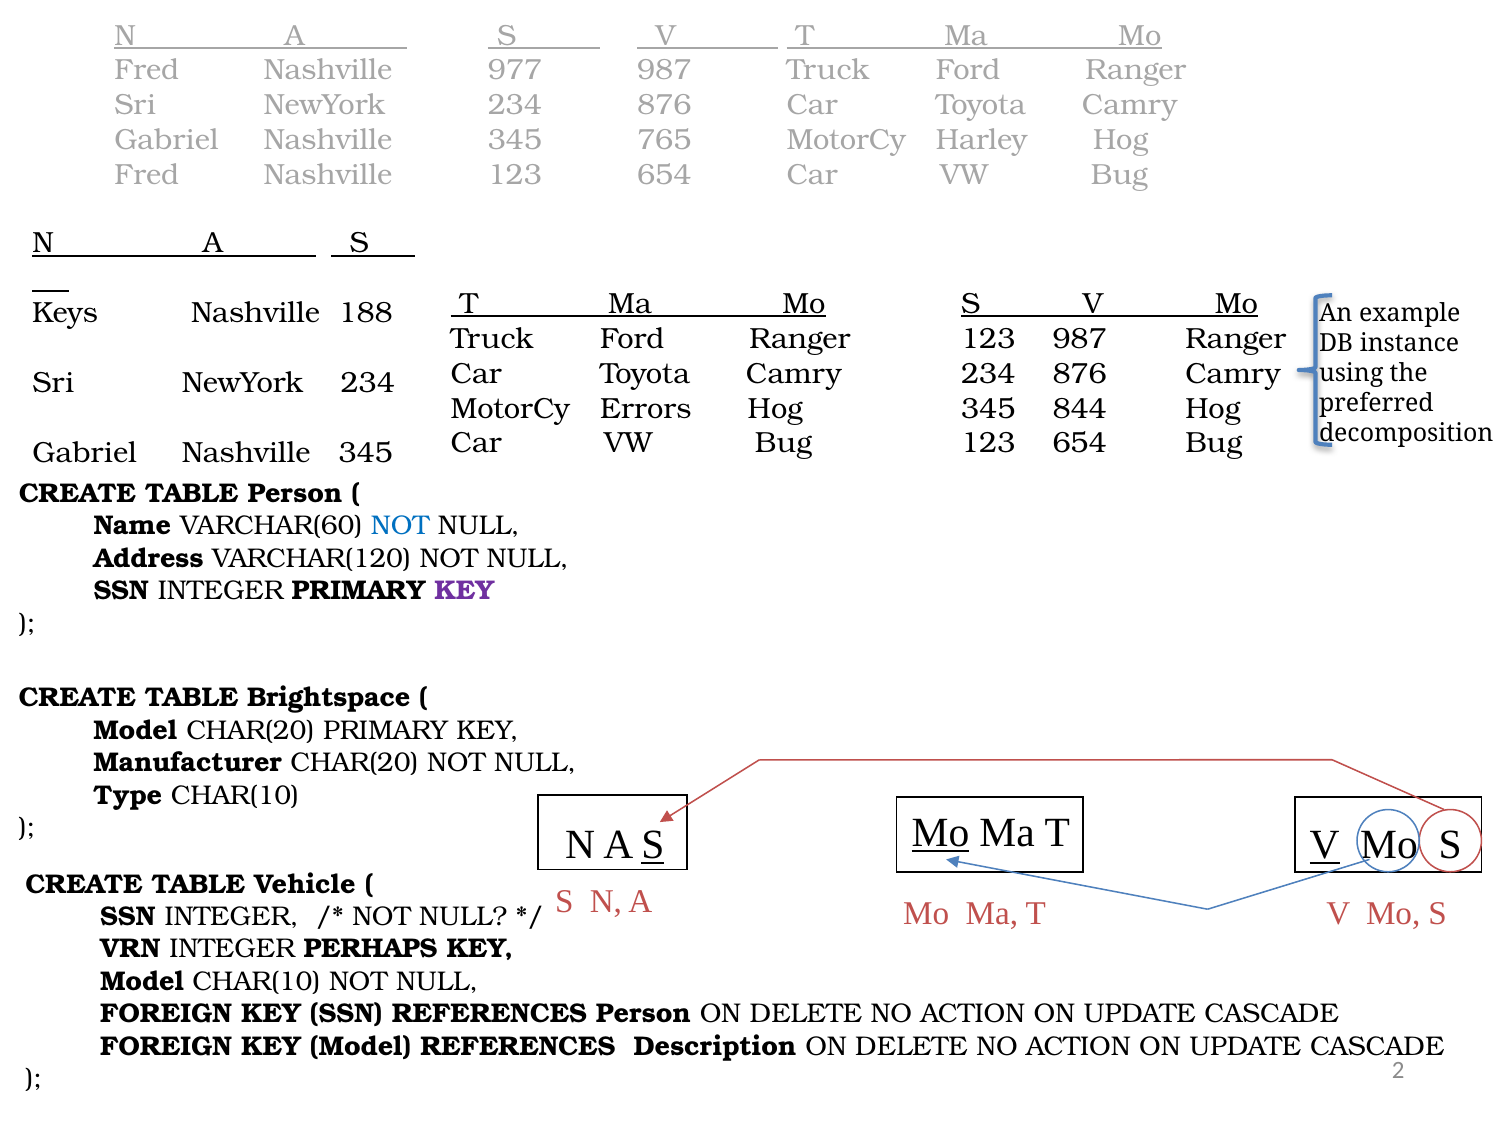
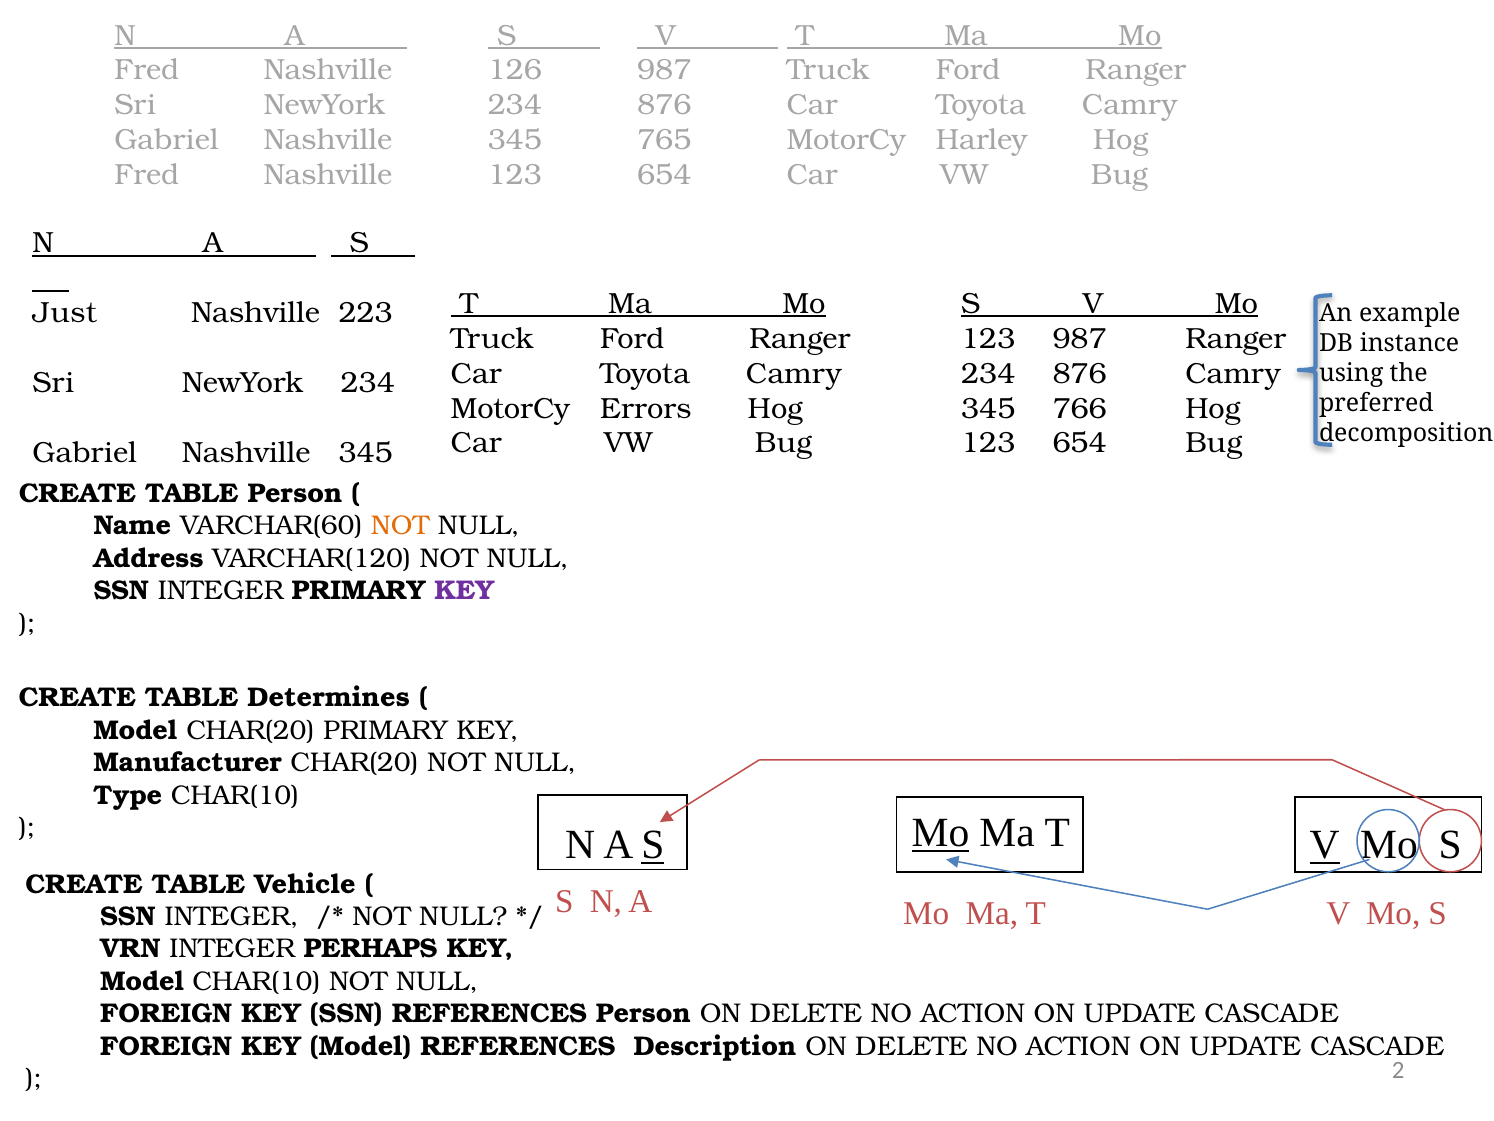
977: 977 -> 126
Keys: Keys -> Just
188: 188 -> 223
844: 844 -> 766
NOT at (400, 526) colour: blue -> orange
Brightspace: Brightspace -> Determines
